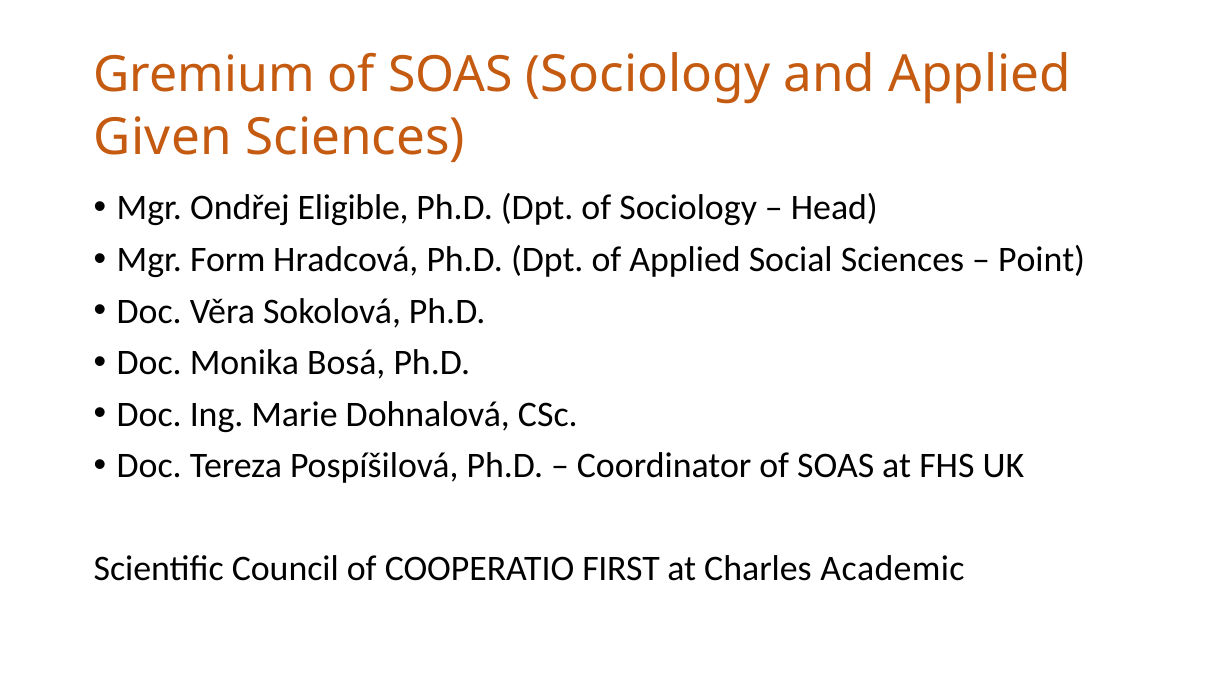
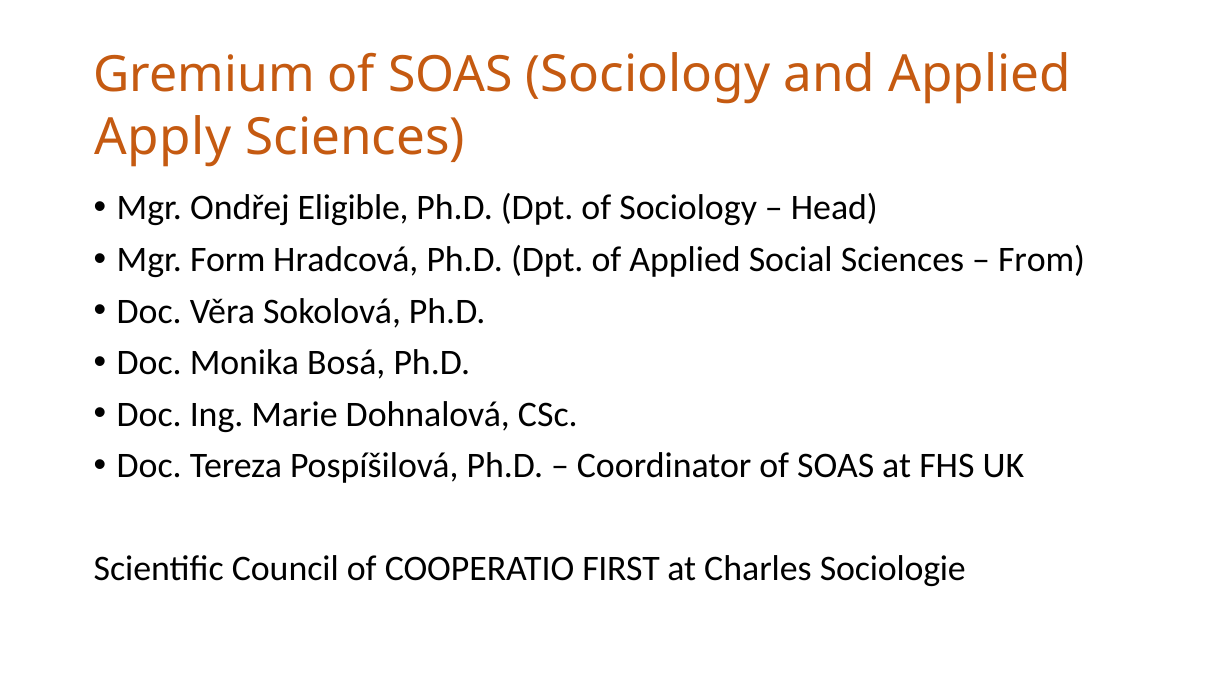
Given: Given -> Apply
Point: Point -> From
Academic: Academic -> Sociologie
